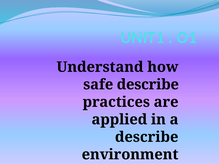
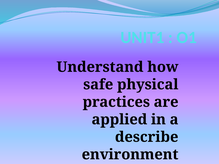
safe describe: describe -> physical
